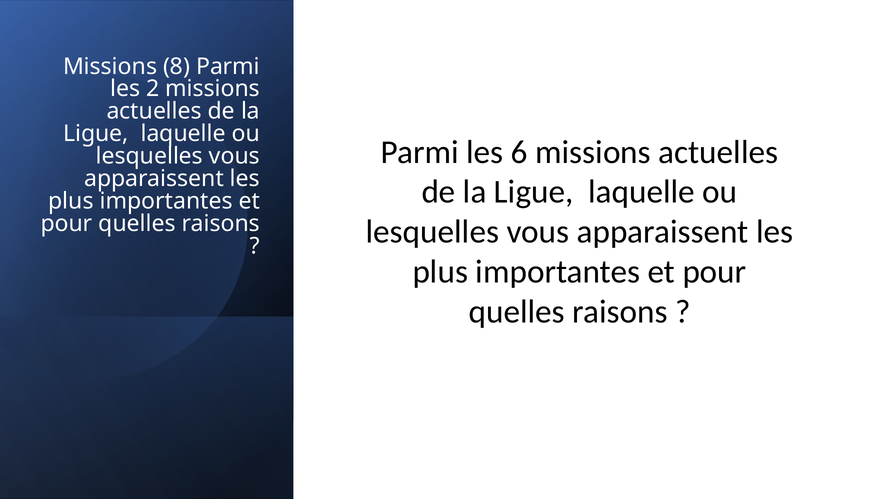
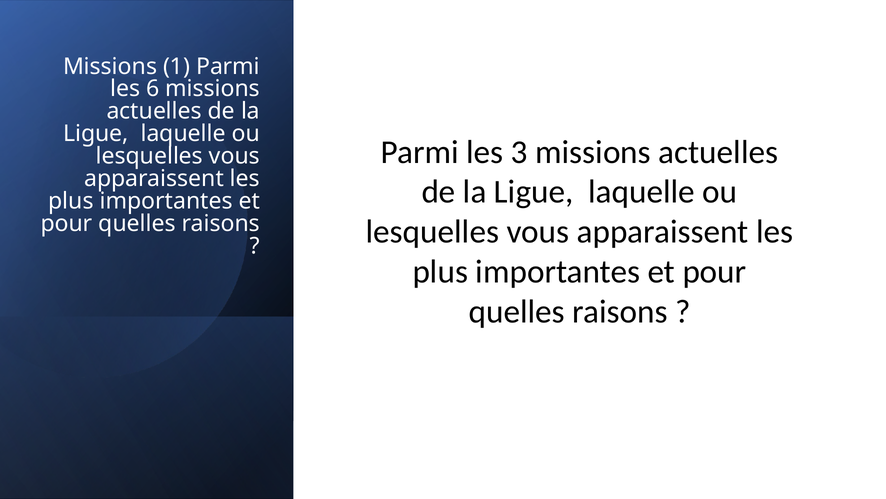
8: 8 -> 1
2: 2 -> 6
6: 6 -> 3
